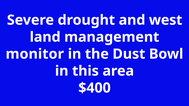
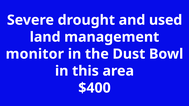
west: west -> used
